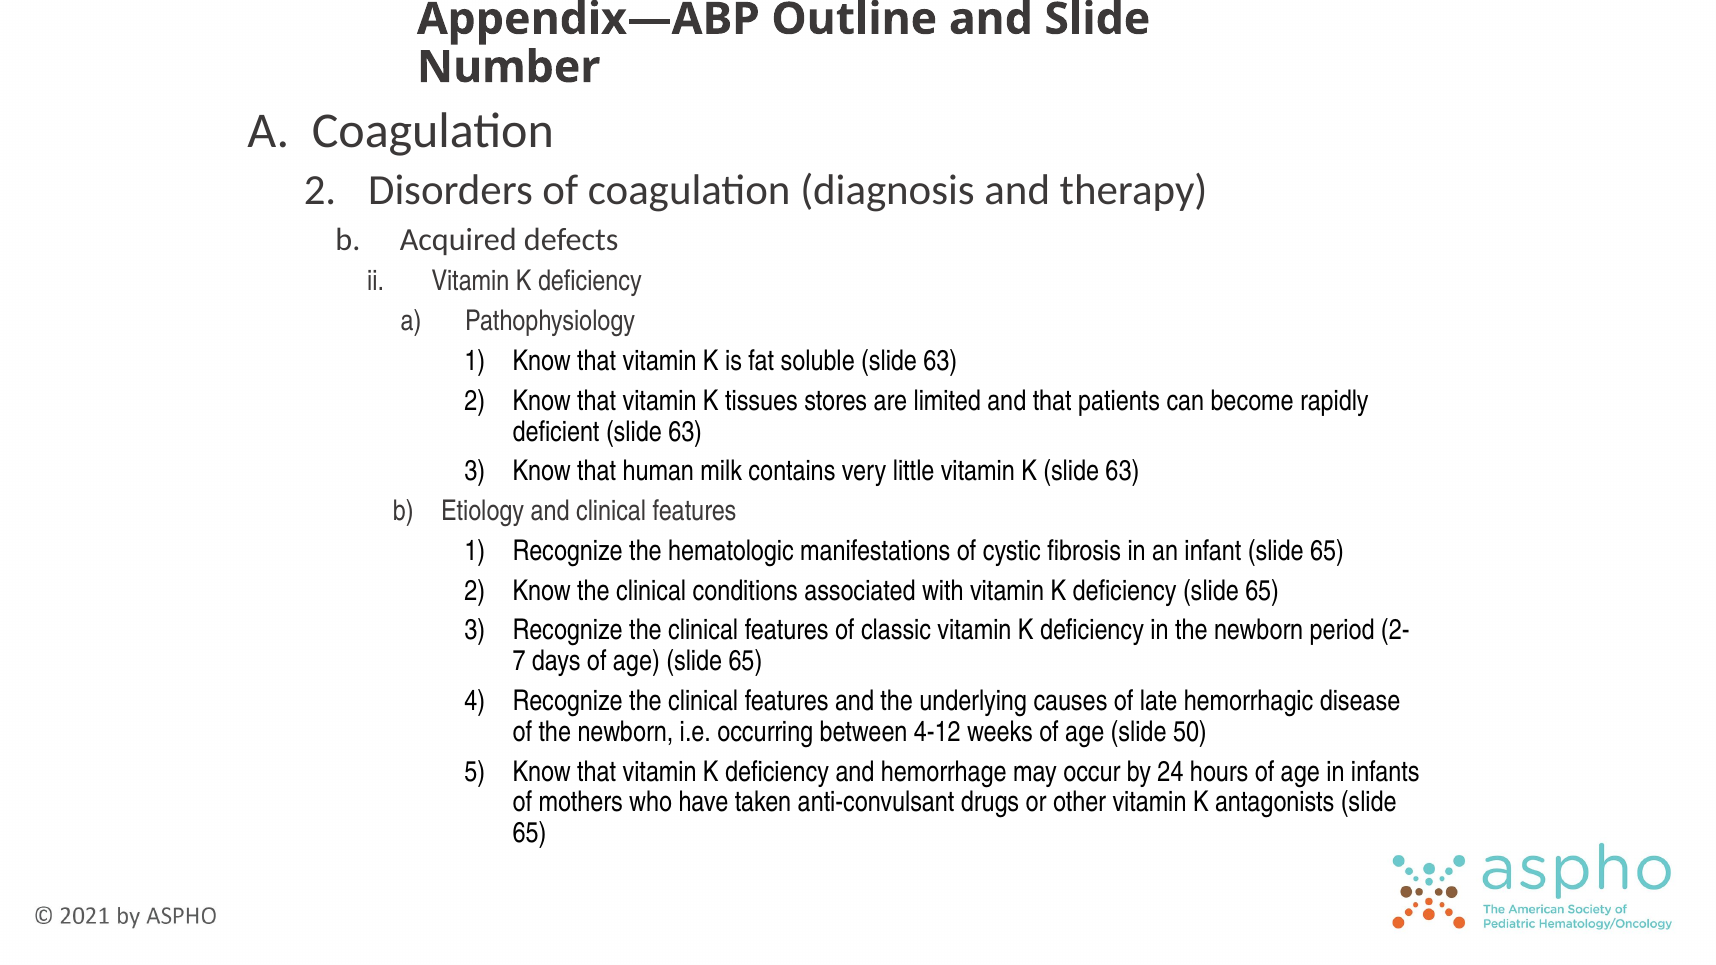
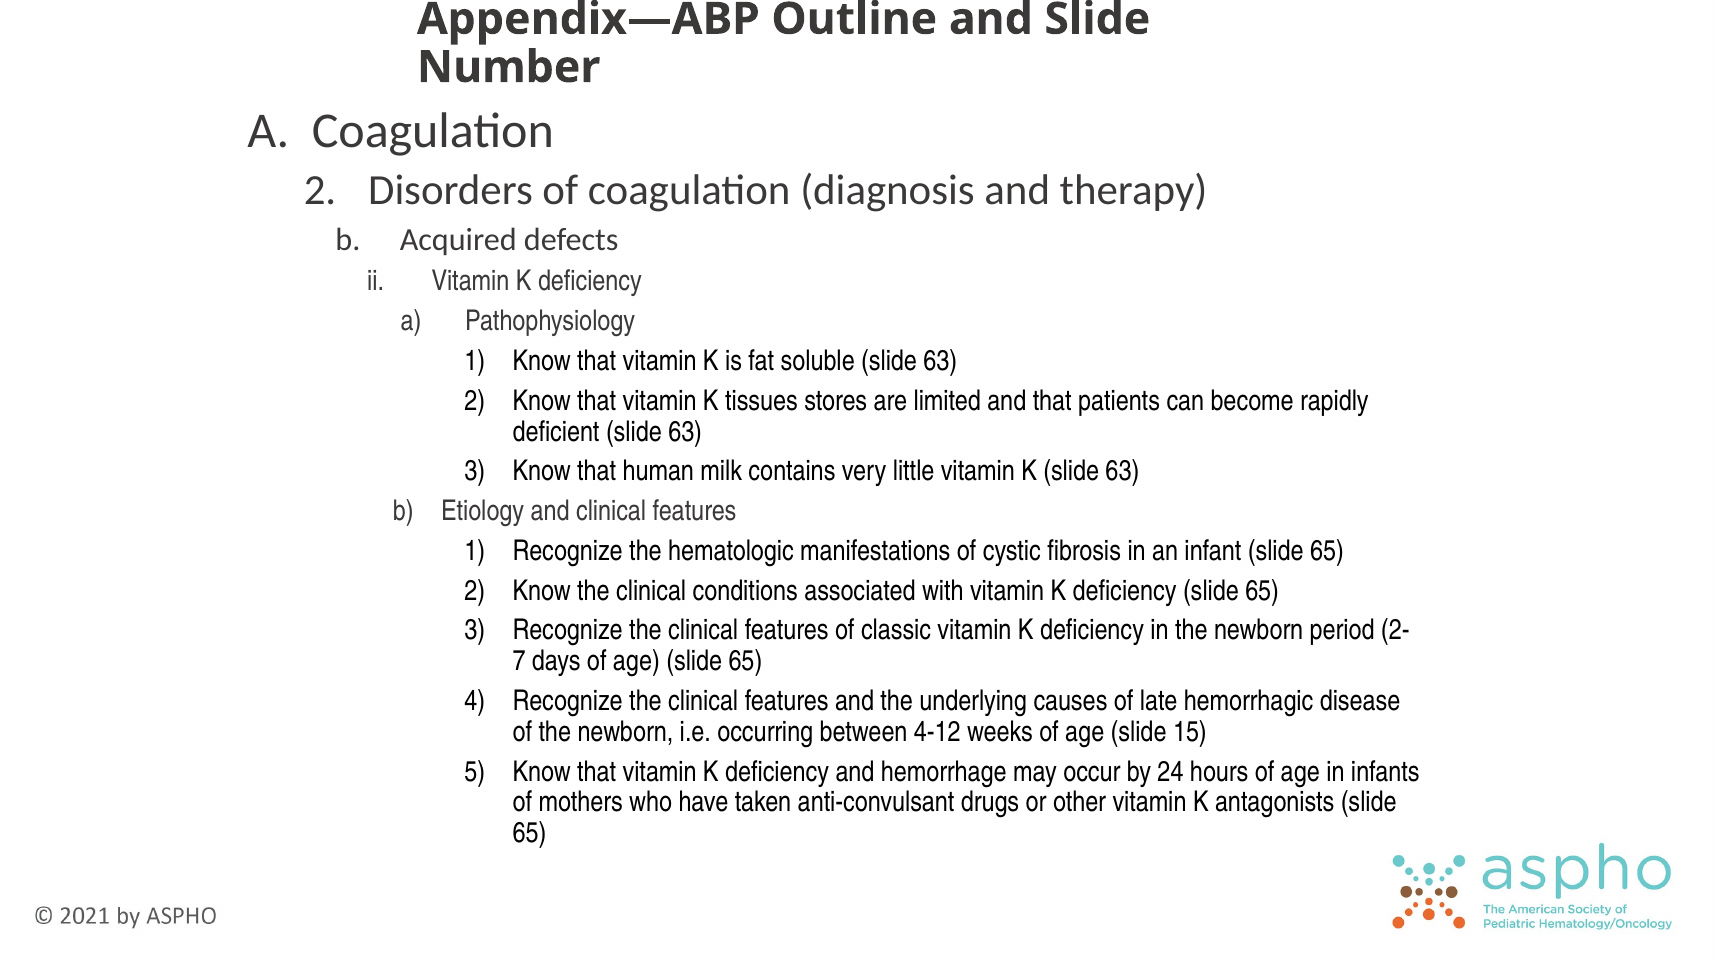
50: 50 -> 15
